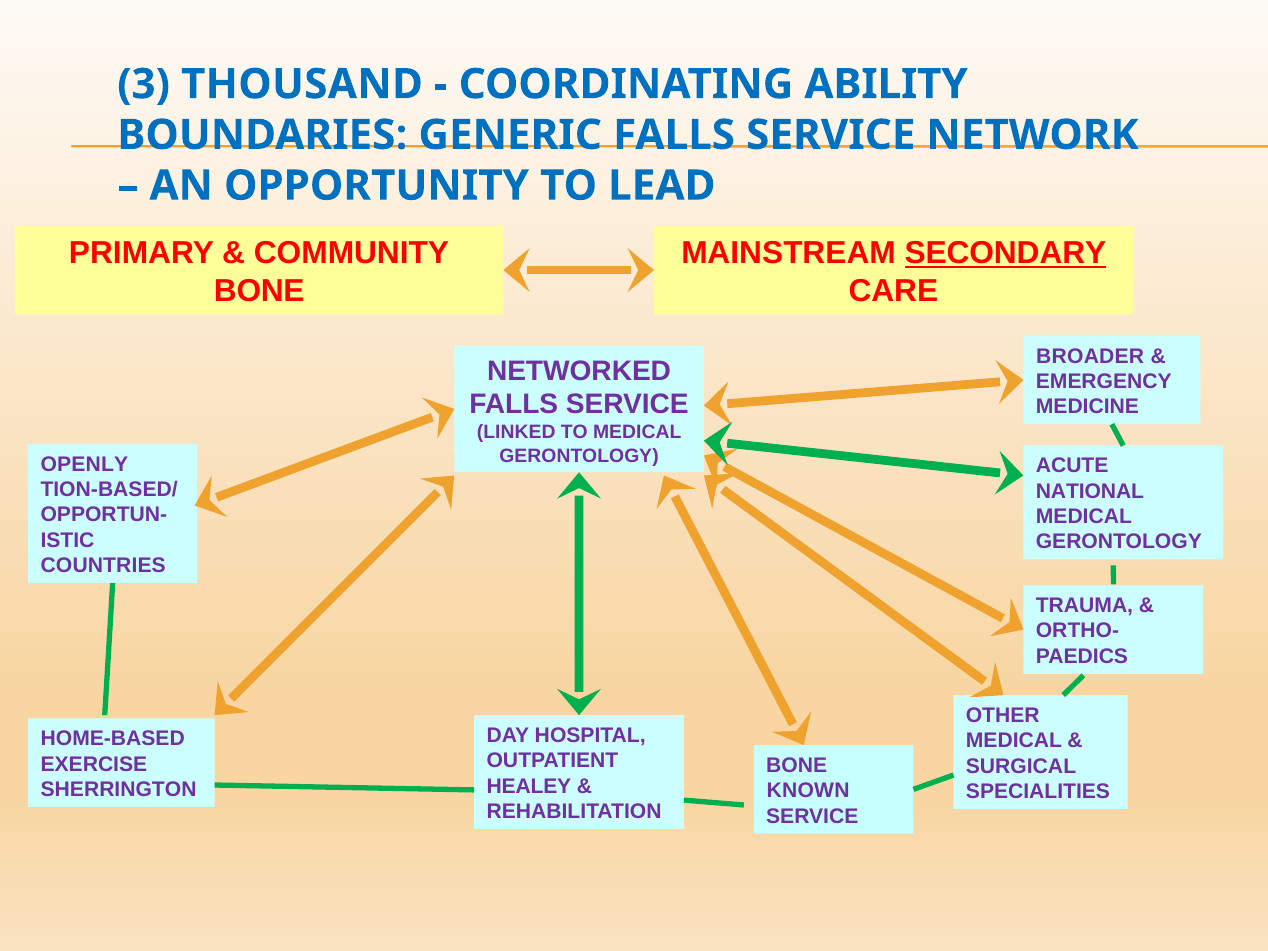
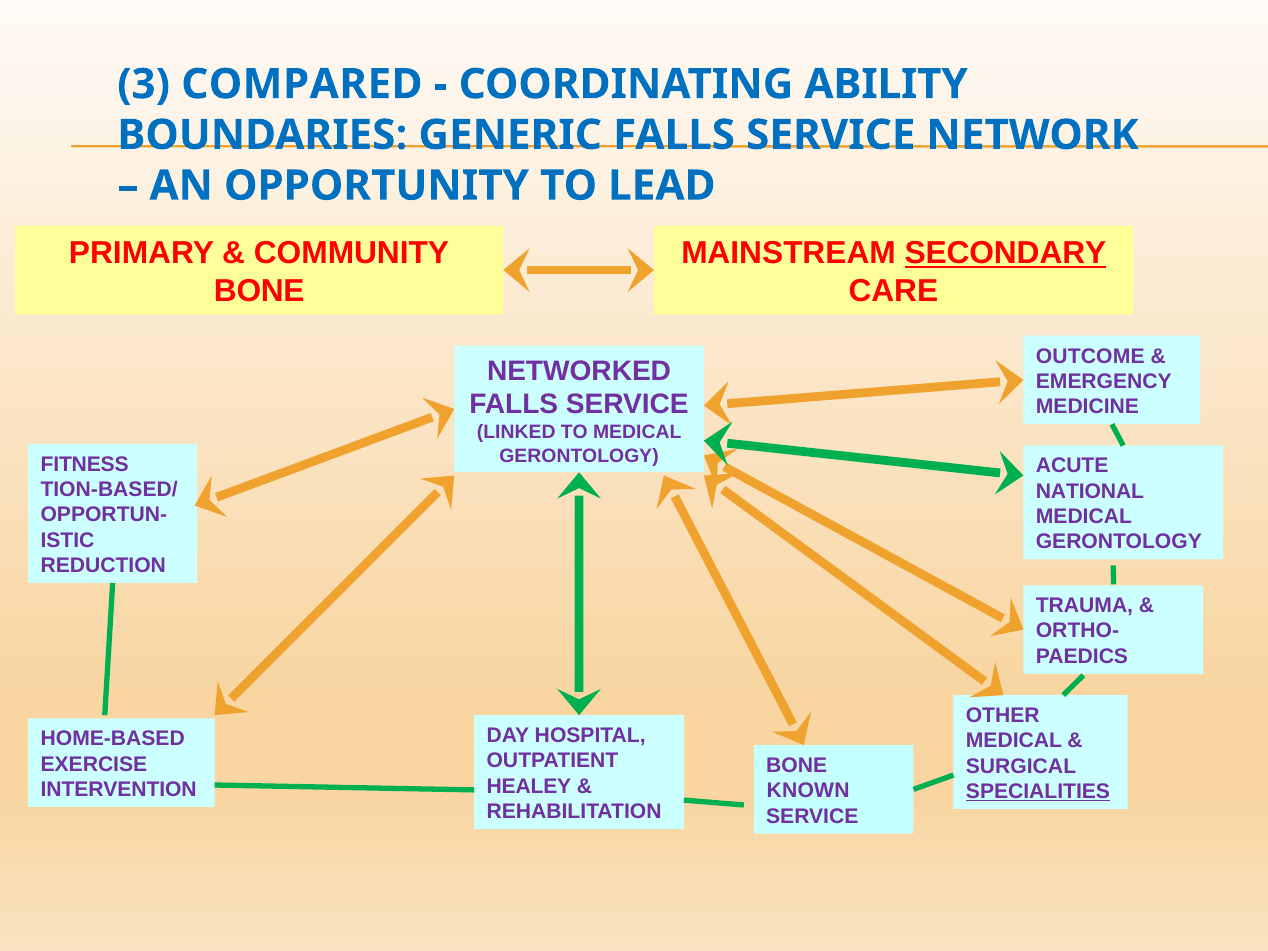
THOUSAND: THOUSAND -> COMPARED
BROADER: BROADER -> OUTCOME
OPENLY: OPENLY -> FITNESS
COUNTRIES: COUNTRIES -> REDUCTION
SHERRINGTON: SHERRINGTON -> INTERVENTION
SPECIALITIES underline: none -> present
